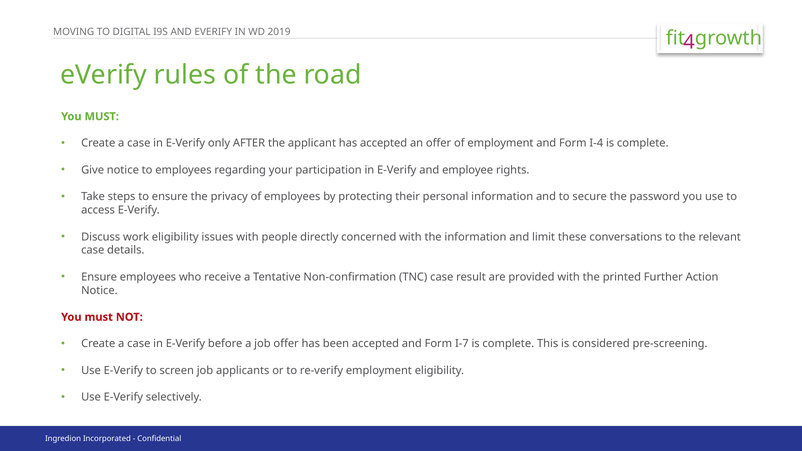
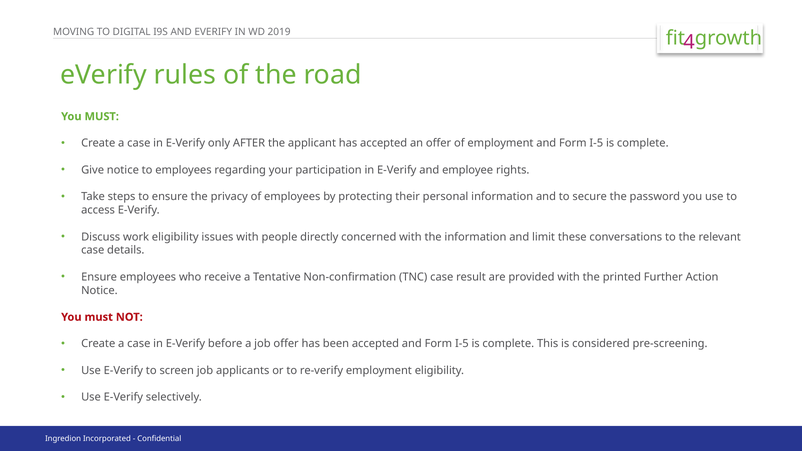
employment and Form I-4: I-4 -> I-5
accepted and Form I-7: I-7 -> I-5
